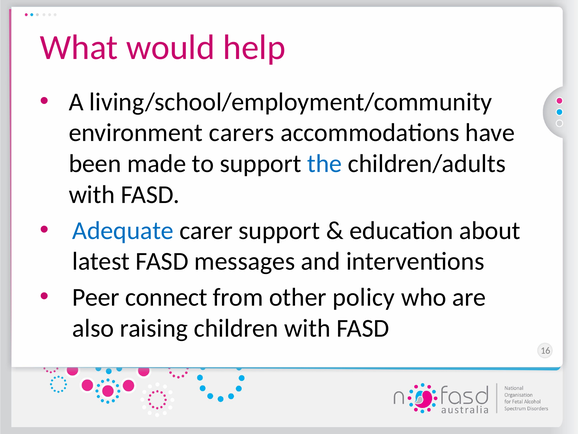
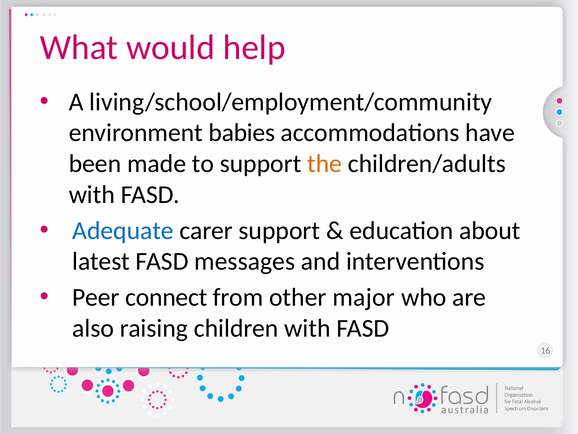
carers: carers -> babies
the colour: blue -> orange
policy: policy -> major
